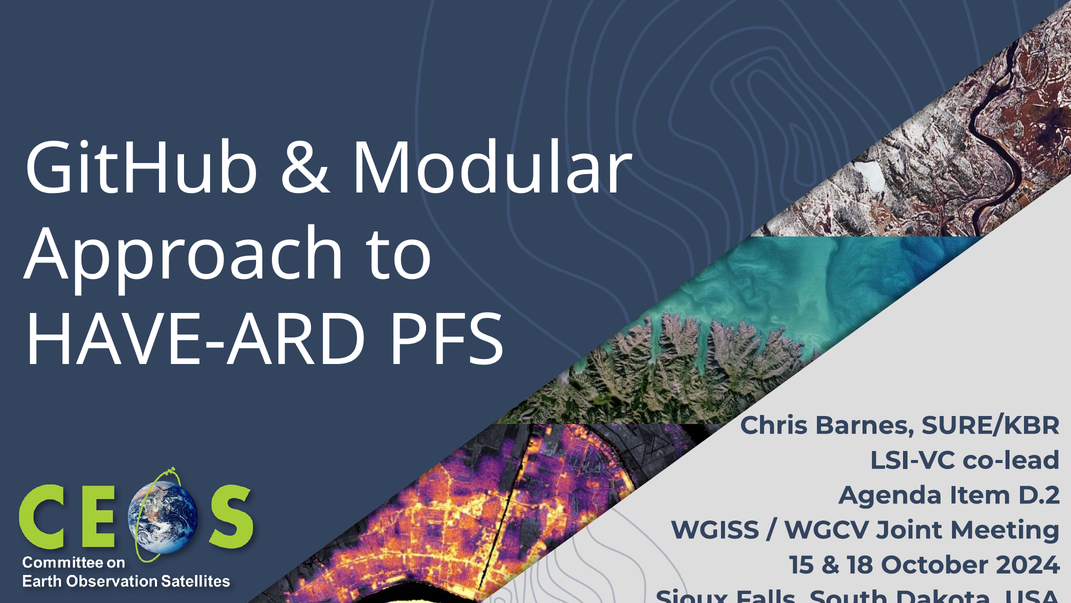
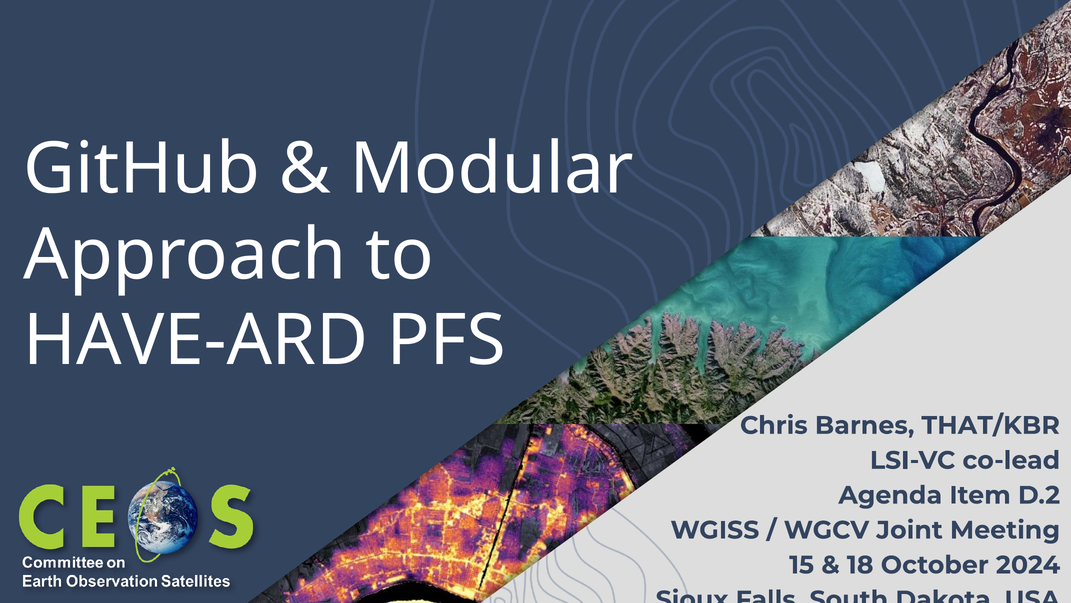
SURE/KBR: SURE/KBR -> THAT/KBR
